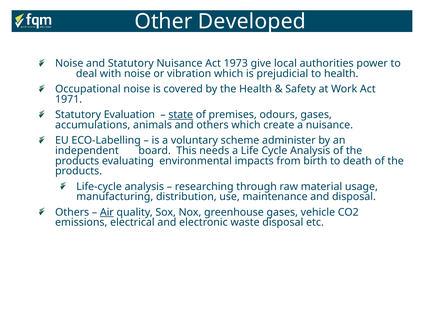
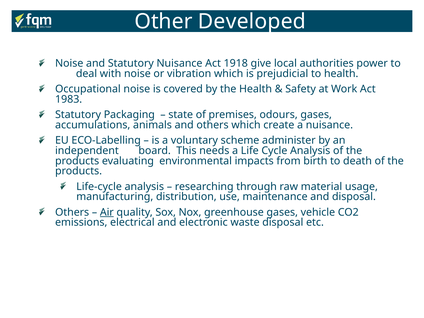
1973: 1973 -> 1918
1971: 1971 -> 1983
Evaluation: Evaluation -> Packaging
state underline: present -> none
